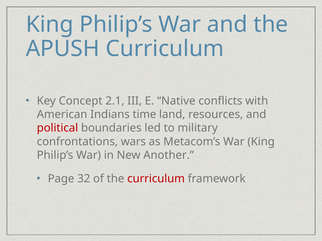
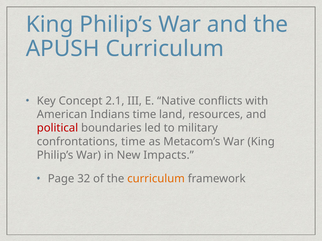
confrontations wars: wars -> time
Another: Another -> Impacts
curriculum at (156, 179) colour: red -> orange
